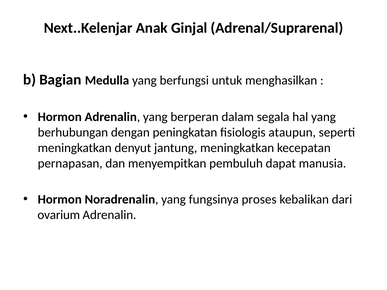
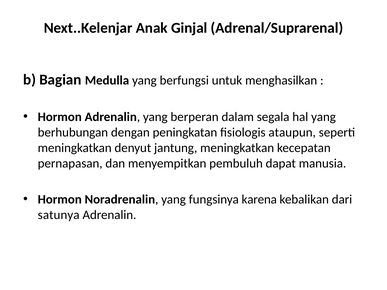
proses: proses -> karena
ovarium: ovarium -> satunya
